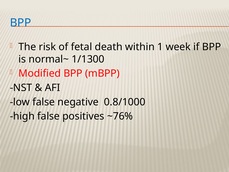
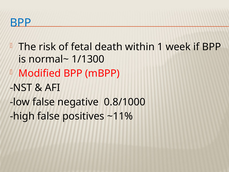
~76%: ~76% -> ~11%
